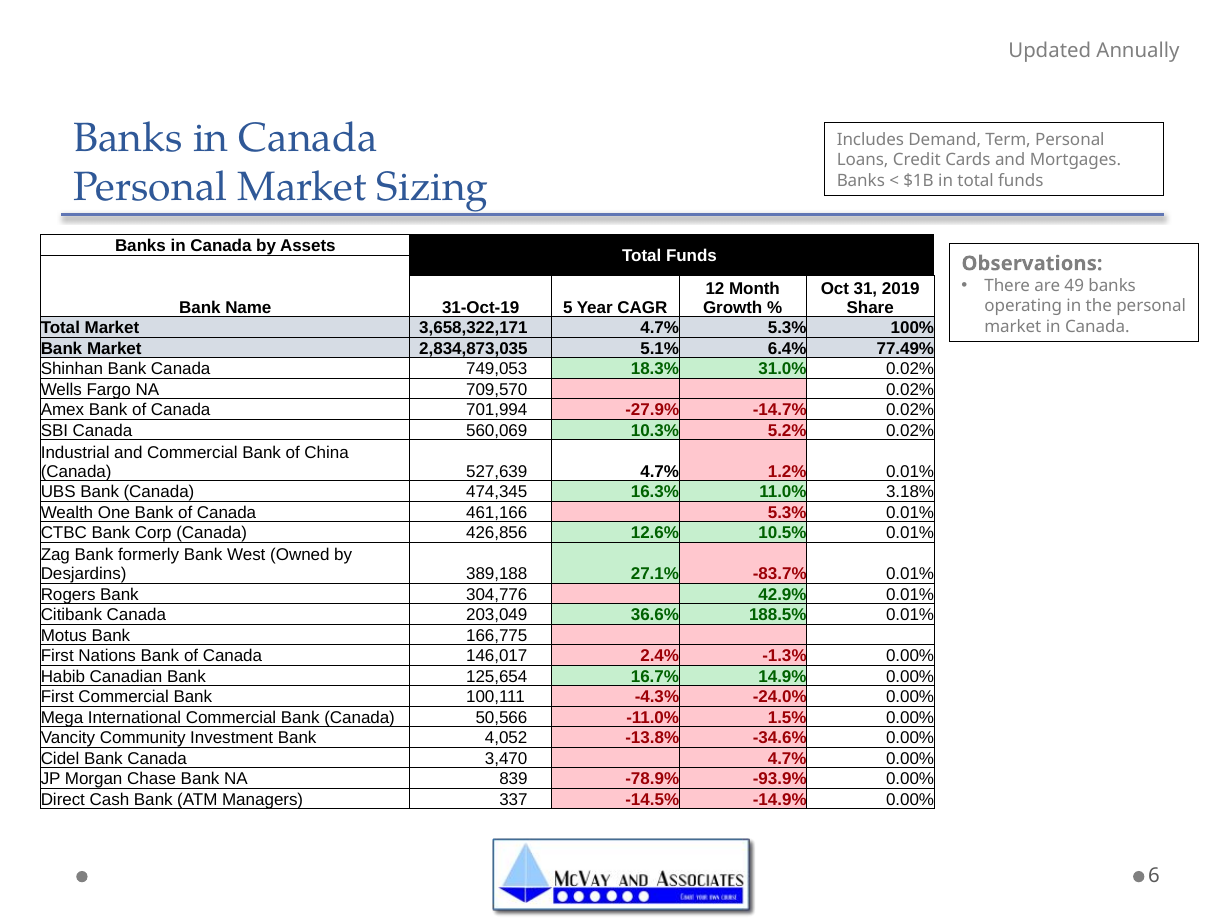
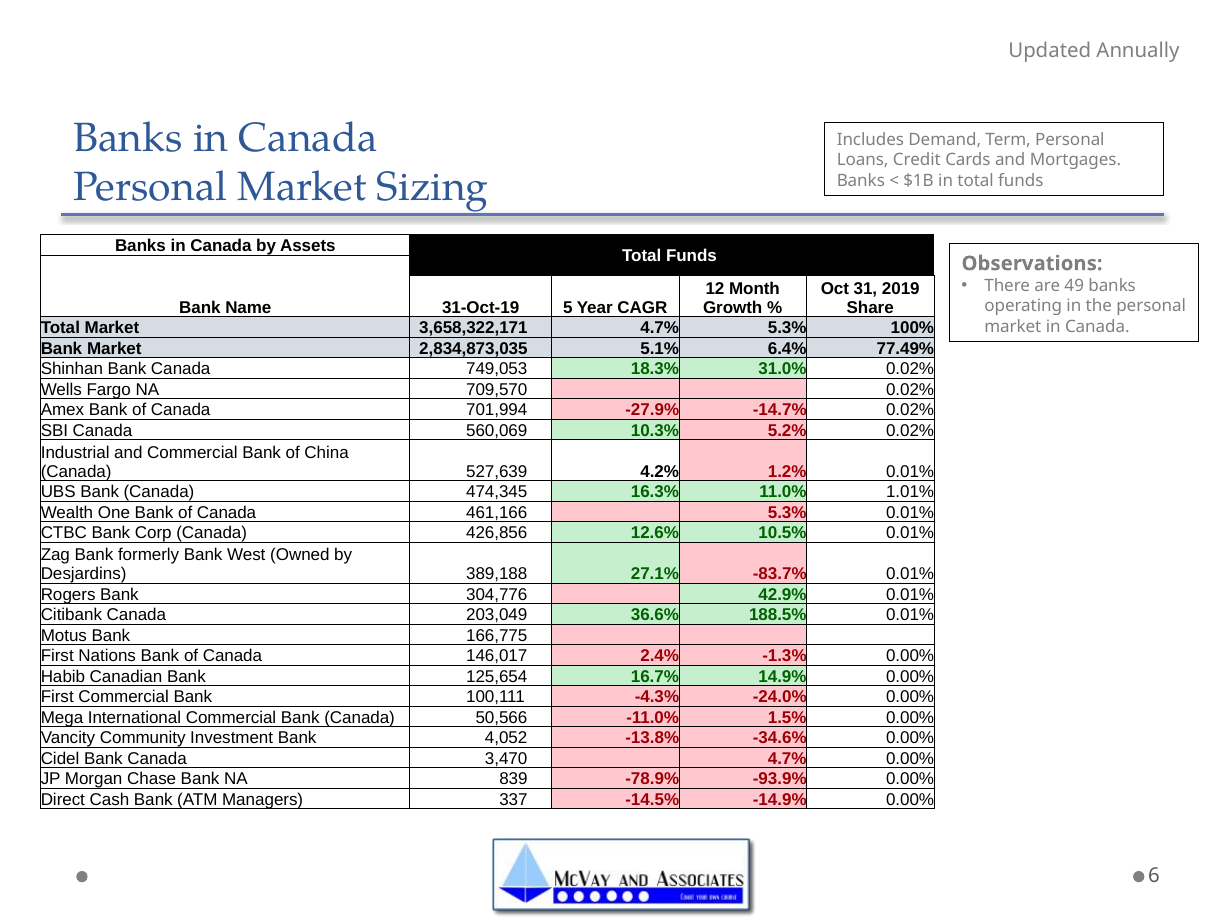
527,639 4.7%: 4.7% -> 4.2%
3.18%: 3.18% -> 1.01%
